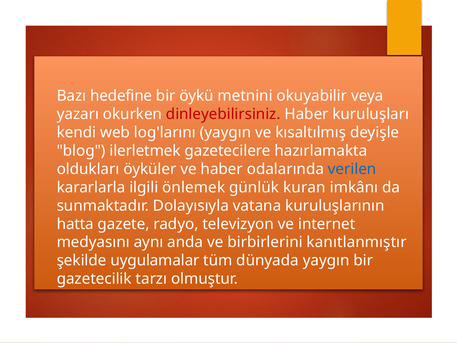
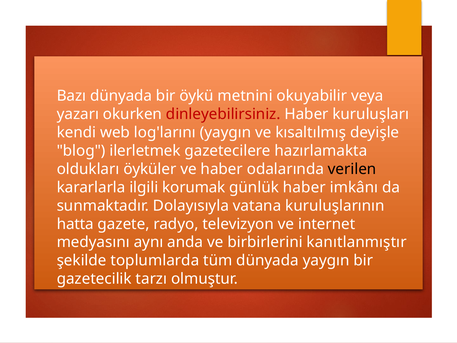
Bazı hedefine: hedefine -> dünyada
verilen colour: blue -> black
önlemek: önlemek -> korumak
günlük kuran: kuran -> haber
uygulamalar: uygulamalar -> toplumlarda
